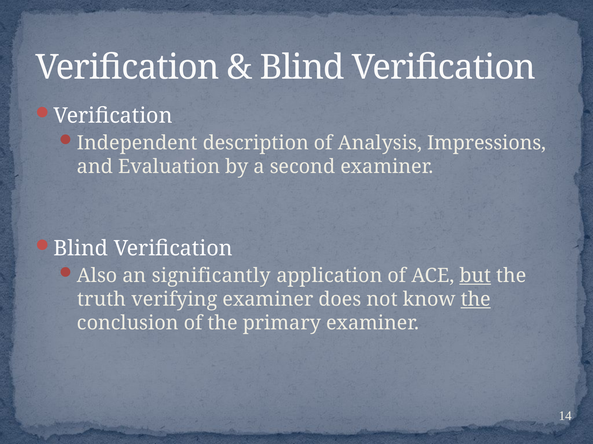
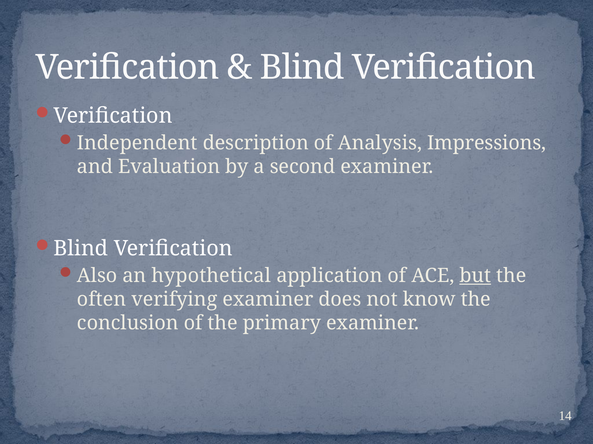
significantly: significantly -> hypothetical
truth: truth -> often
the at (476, 300) underline: present -> none
